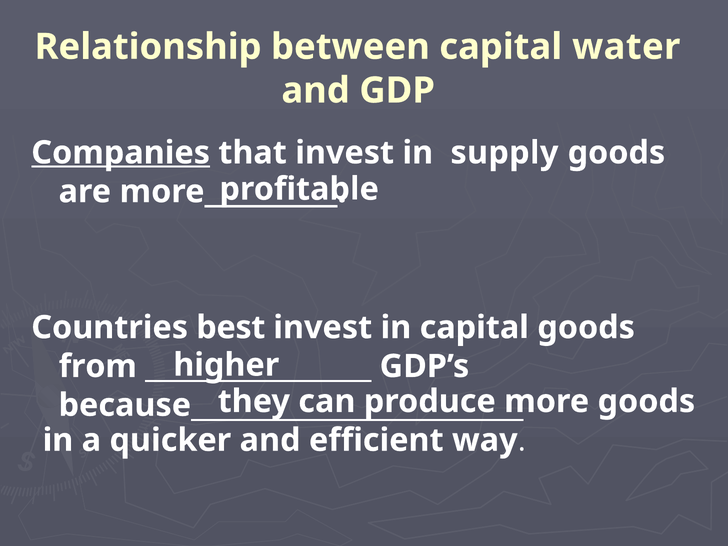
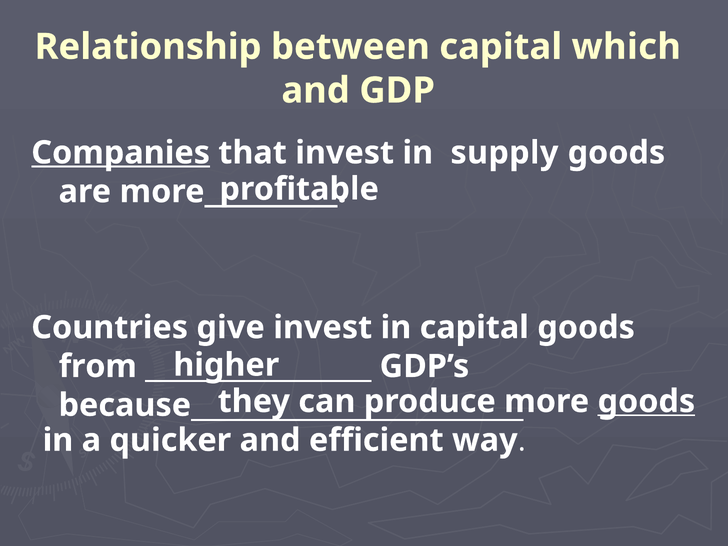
water: water -> which
best: best -> give
goods at (646, 401) underline: none -> present
